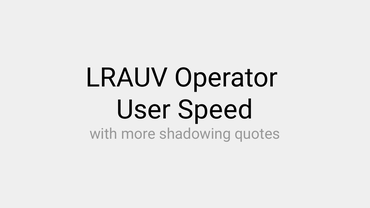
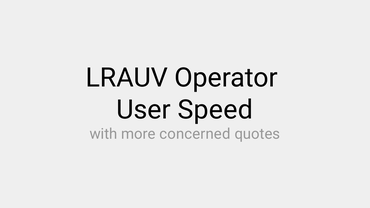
shadowing: shadowing -> concerned
